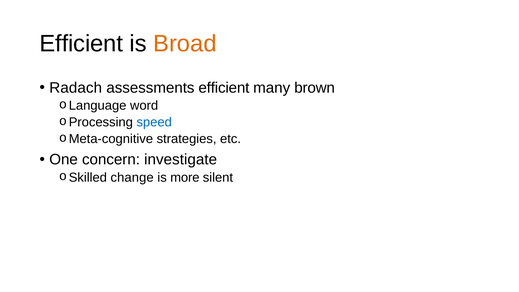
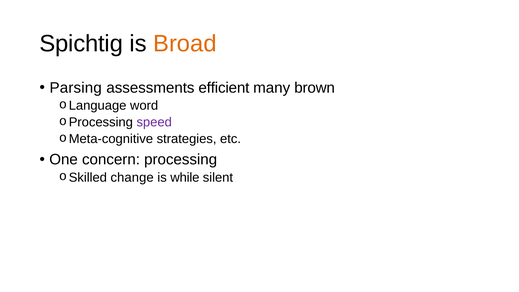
Efficient at (81, 44): Efficient -> Spichtig
Radach: Radach -> Parsing
speed colour: blue -> purple
investigate: investigate -> processing
more: more -> while
